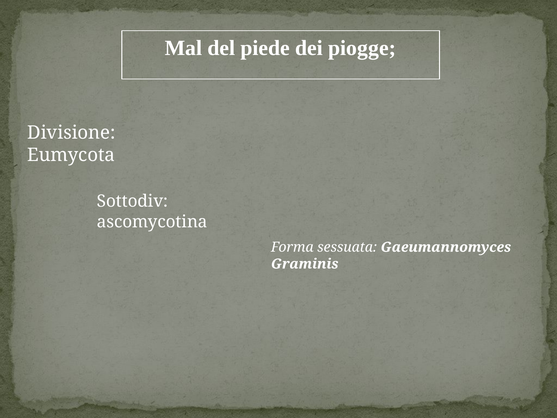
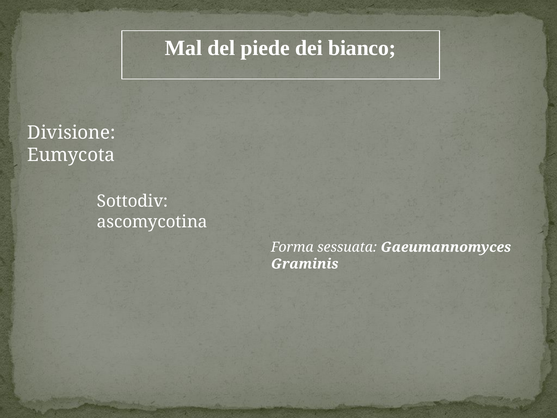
piogge: piogge -> bianco
